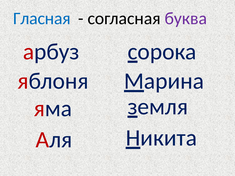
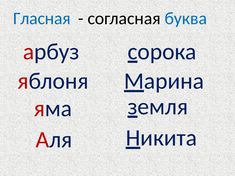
буква colour: purple -> blue
